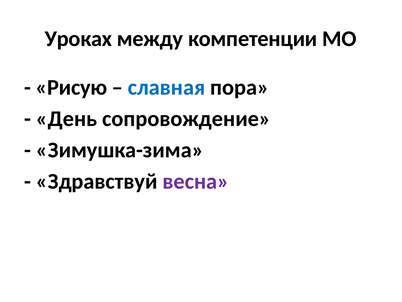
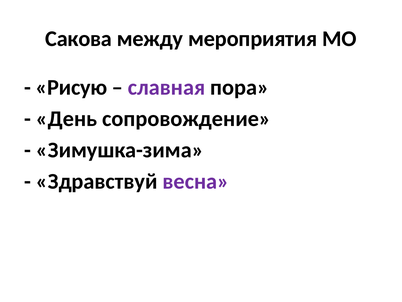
Уроках: Уроках -> Сакова
компетенции: компетенции -> мероприятия
славная colour: blue -> purple
